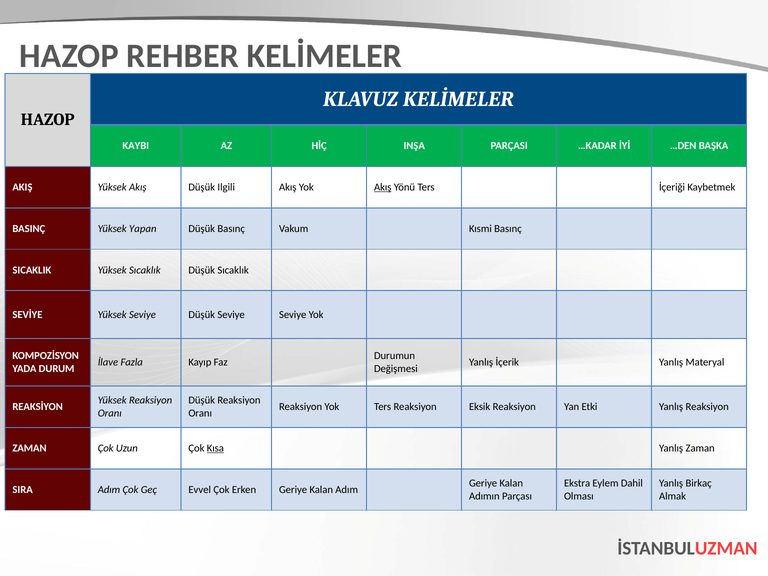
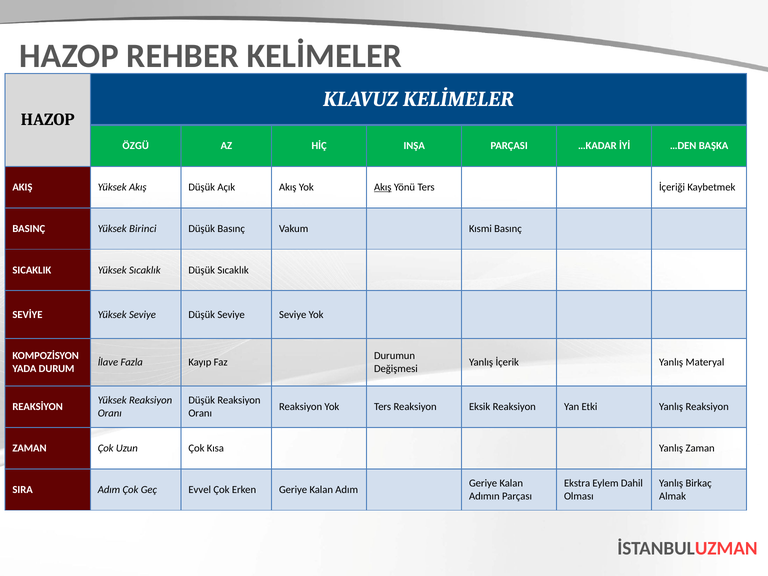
KAYBI: KAYBI -> ÖZGÜ
Ilgili: Ilgili -> Açık
Yapan: Yapan -> Birinci
Kısa underline: present -> none
